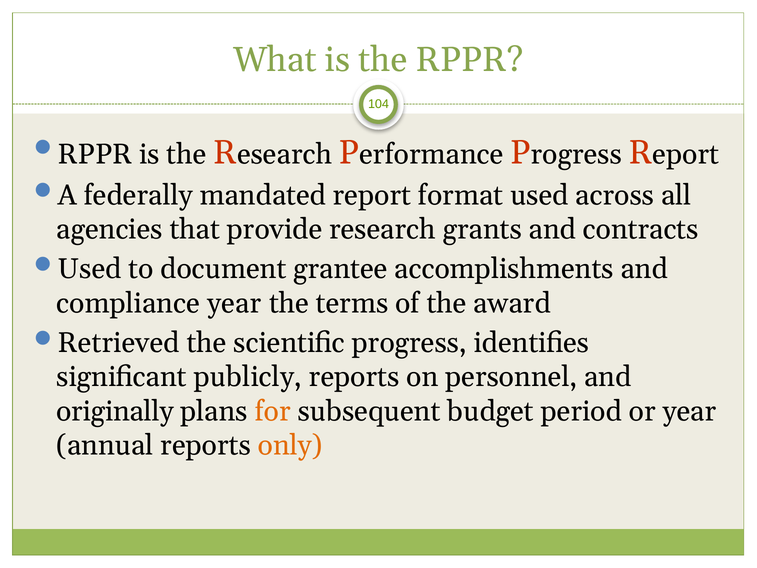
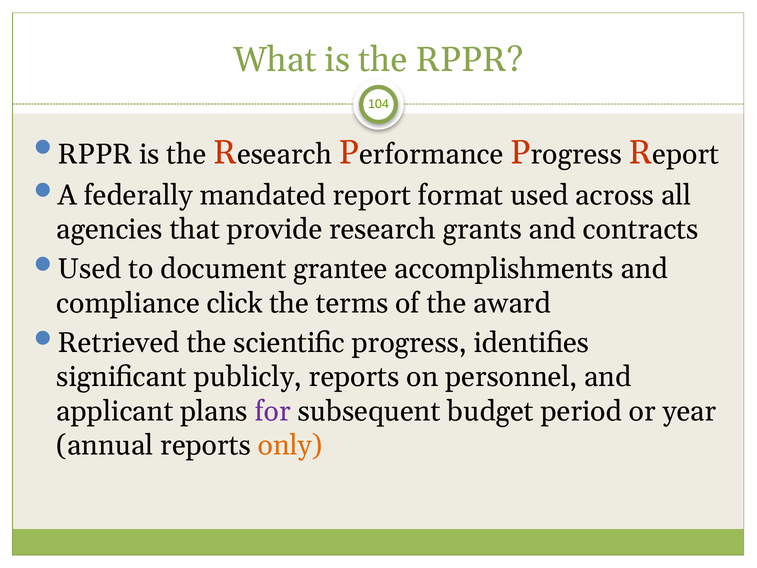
compliance year: year -> click
originally: originally -> applicant
for colour: orange -> purple
